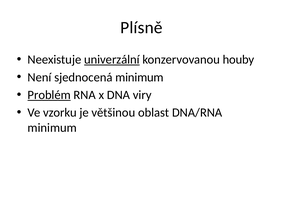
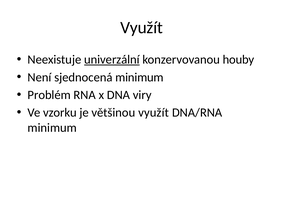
Plísně at (141, 27): Plísně -> Využít
Problém underline: present -> none
většinou oblast: oblast -> využít
